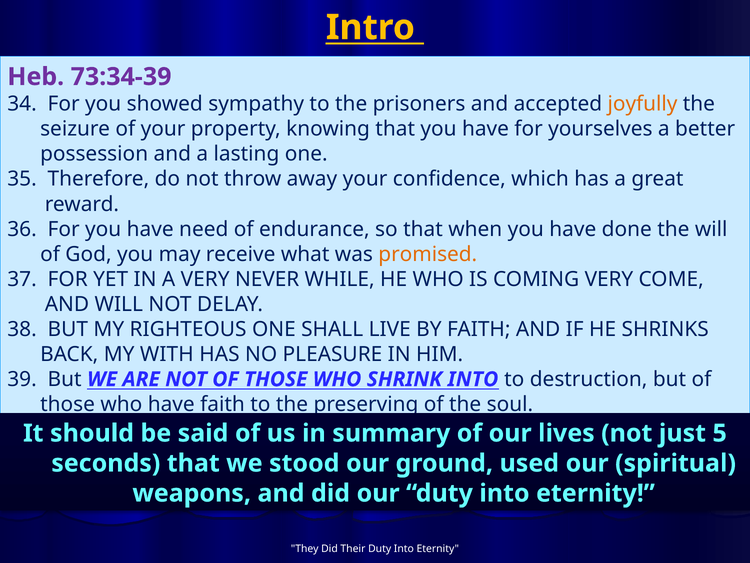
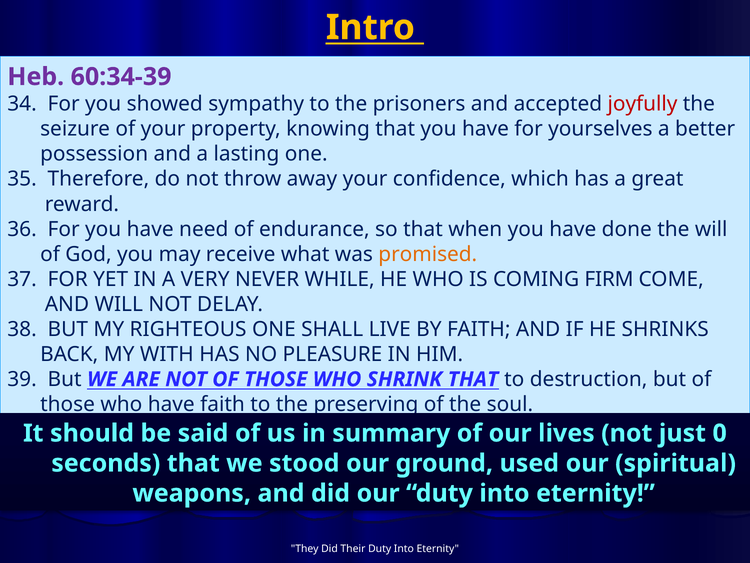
73:34-39: 73:34-39 -> 60:34-39
joyfully colour: orange -> red
COMING VERY: VERY -> FIRM
SHRINK INTO: INTO -> THAT
5: 5 -> 0
